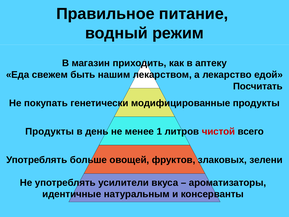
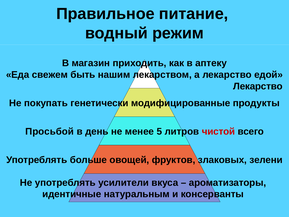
Посчитать at (258, 86): Посчитать -> Лекарство
Продукты at (50, 131): Продукты -> Просьбой
1: 1 -> 5
